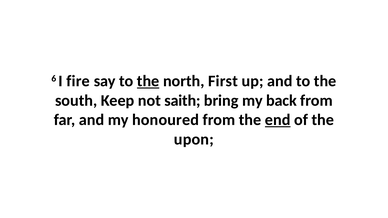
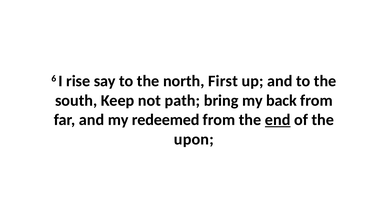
fire: fire -> rise
the at (148, 81) underline: present -> none
saith: saith -> path
honoured: honoured -> redeemed
